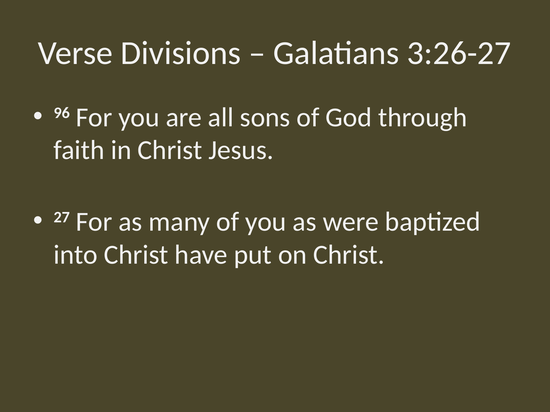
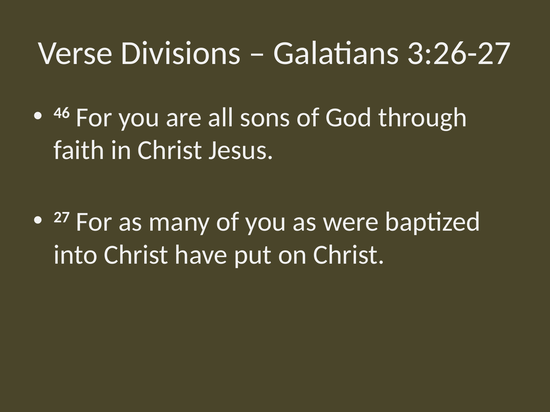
96: 96 -> 46
